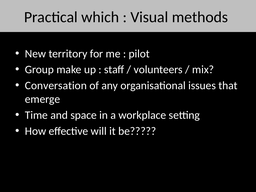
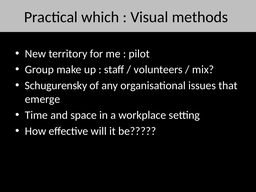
Conversation: Conversation -> Schugurensky
